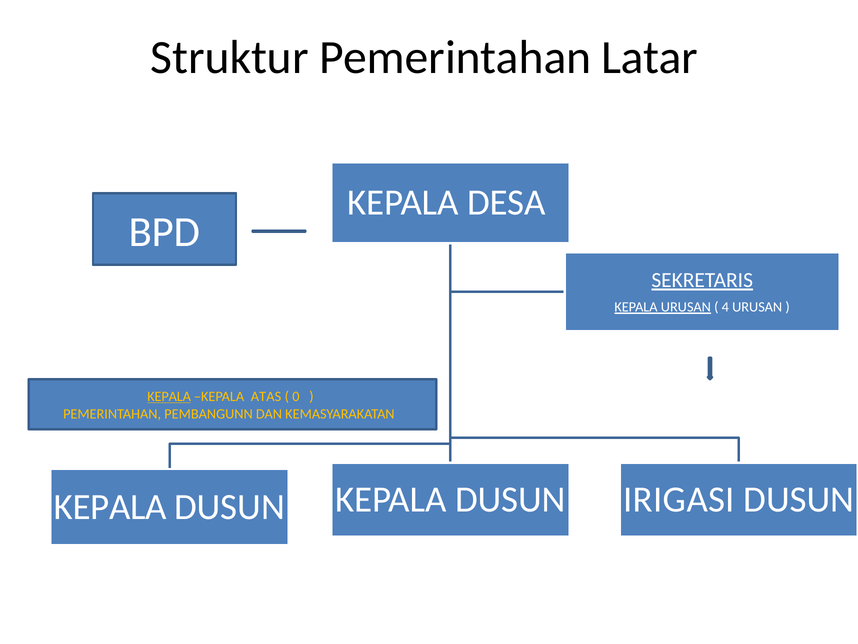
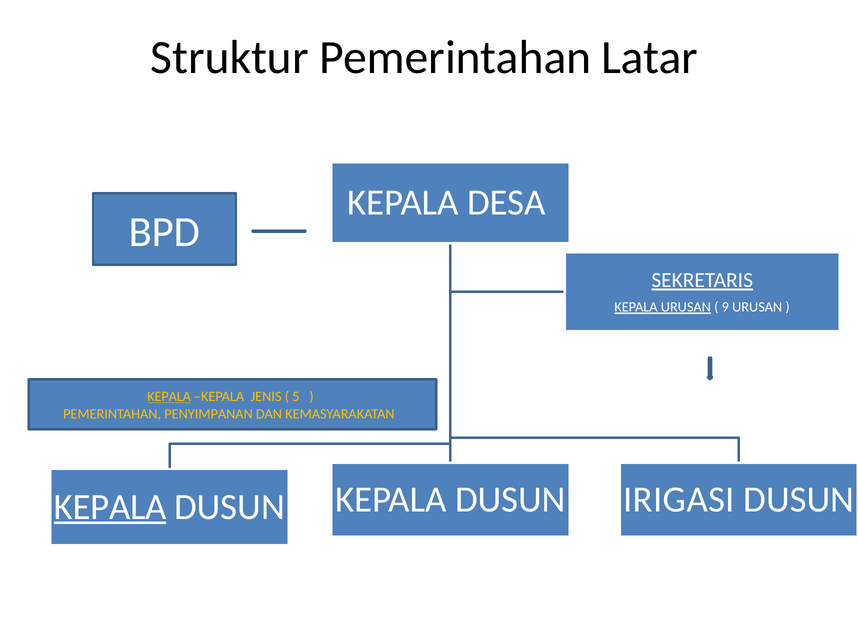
4: 4 -> 9
ATAS: ATAS -> JENIS
0: 0 -> 5
PEMBANGUNN: PEMBANGUNN -> PENYIMPANAN
KEPALA at (110, 506) underline: none -> present
